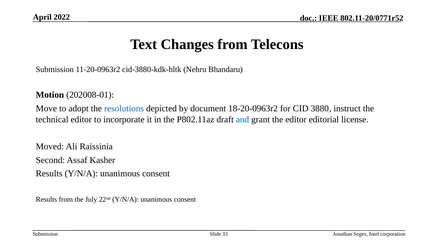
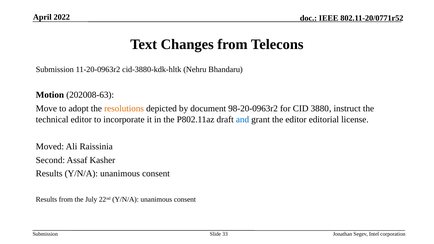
202008-01: 202008-01 -> 202008-63
resolutions colour: blue -> orange
18-20-0963r2: 18-20-0963r2 -> 98-20-0963r2
